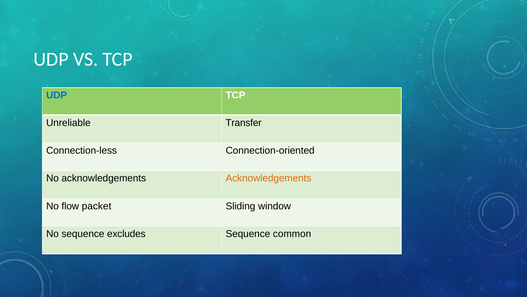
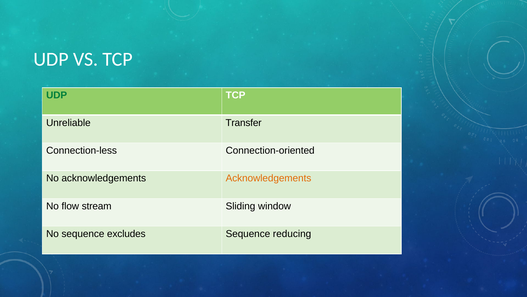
UDP at (57, 95) colour: blue -> green
packet: packet -> stream
common: common -> reducing
